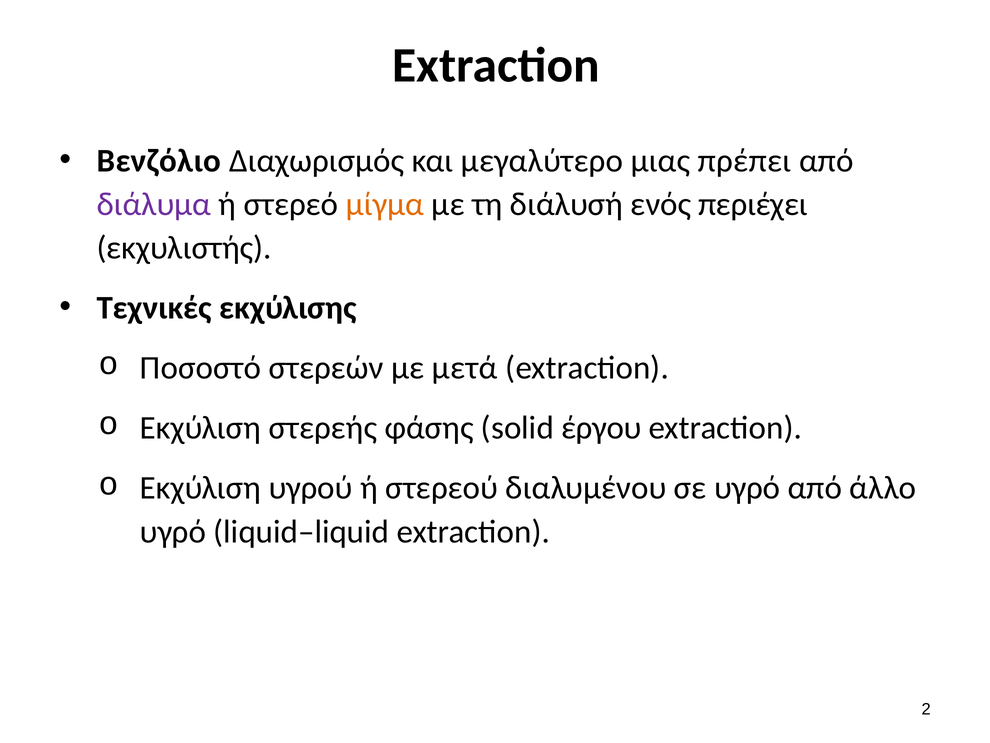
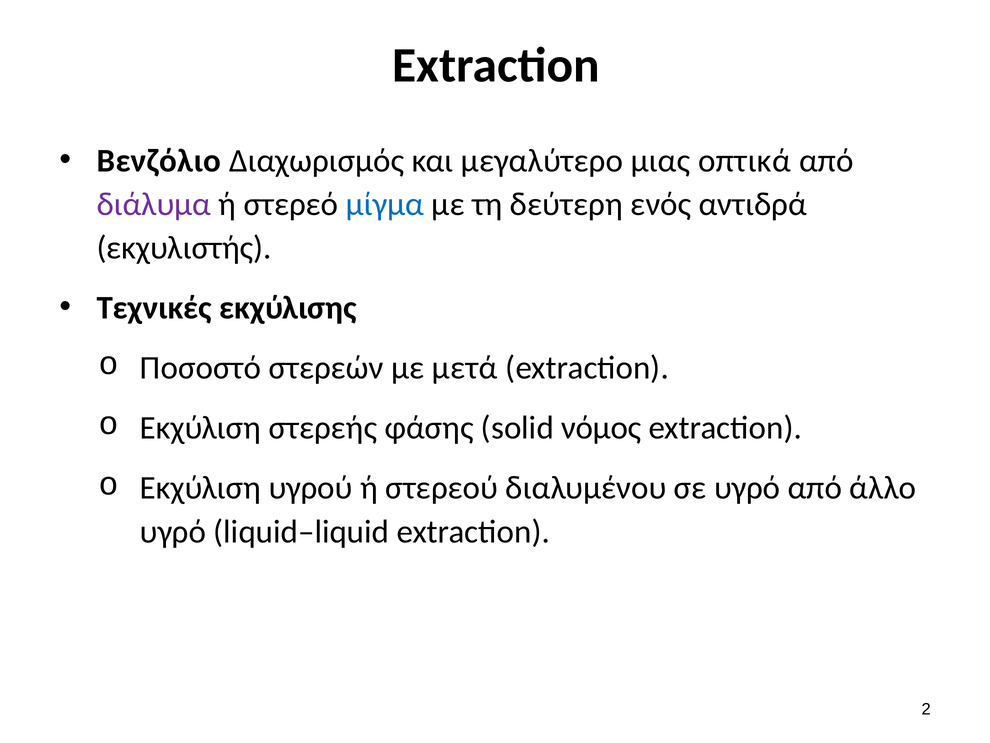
πρέπει: πρέπει -> οπτικά
μίγμα colour: orange -> blue
διάλυσή: διάλυσή -> δεύτερη
περιέχει: περιέχει -> αντιδρά
έργου: έργου -> νόμος
